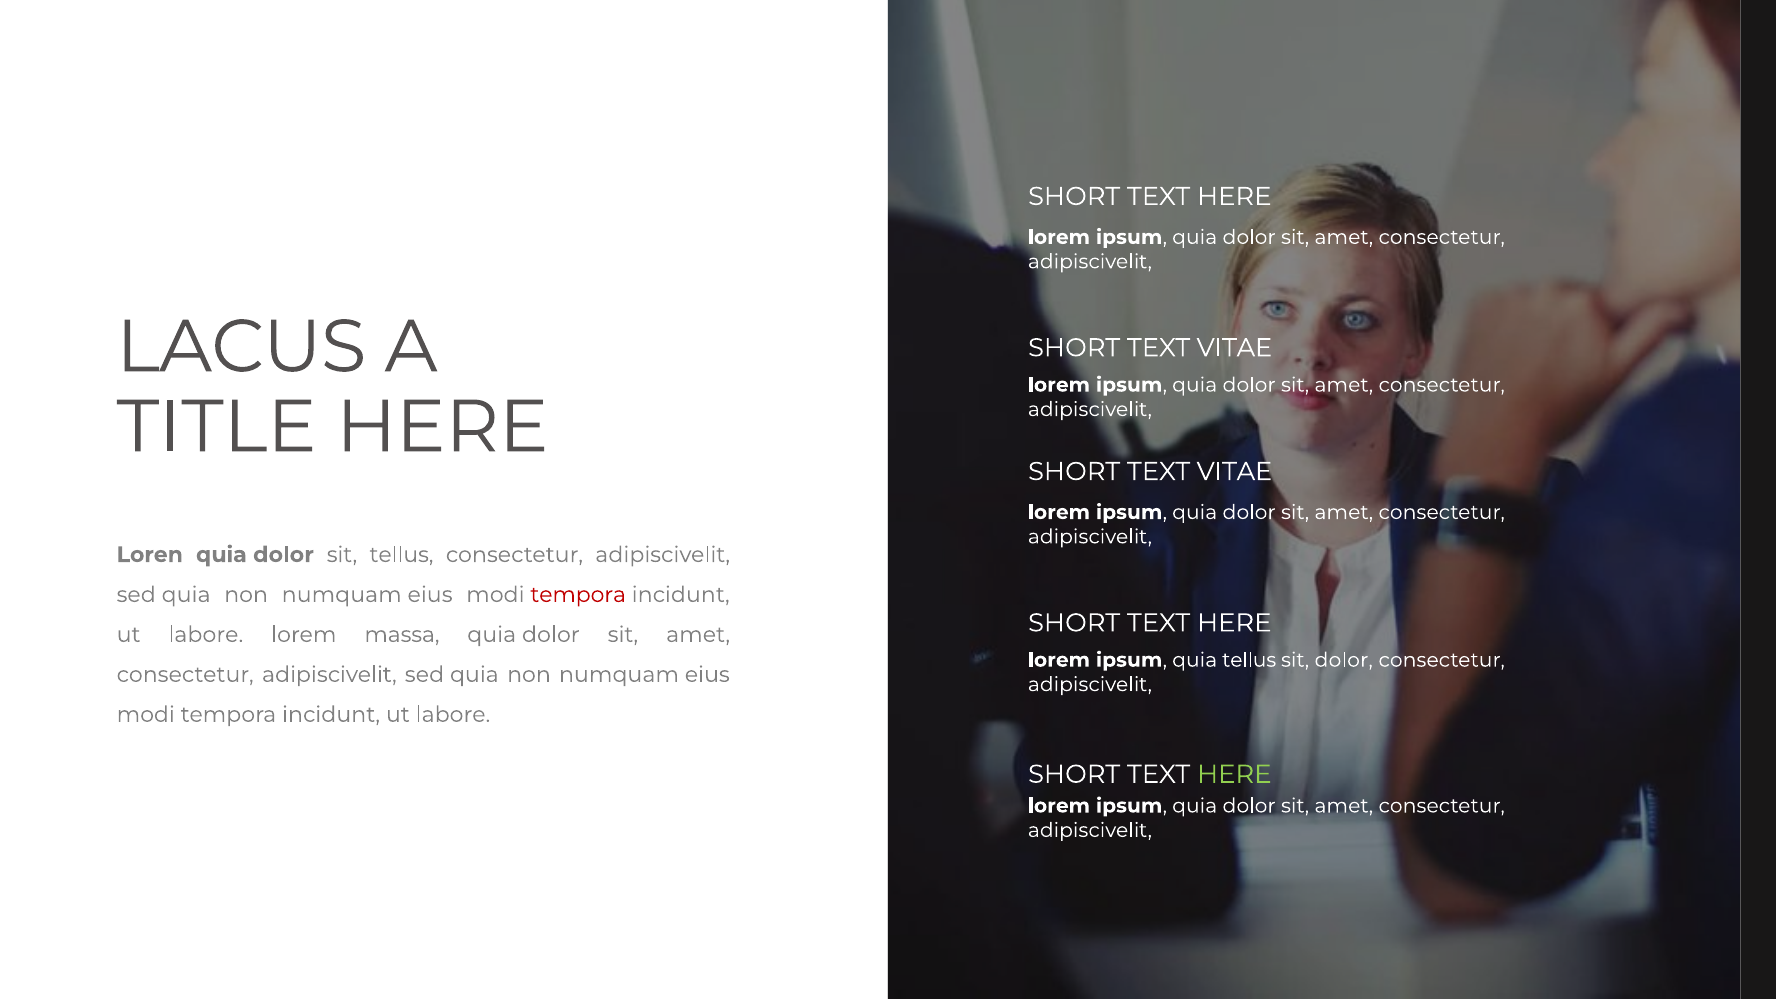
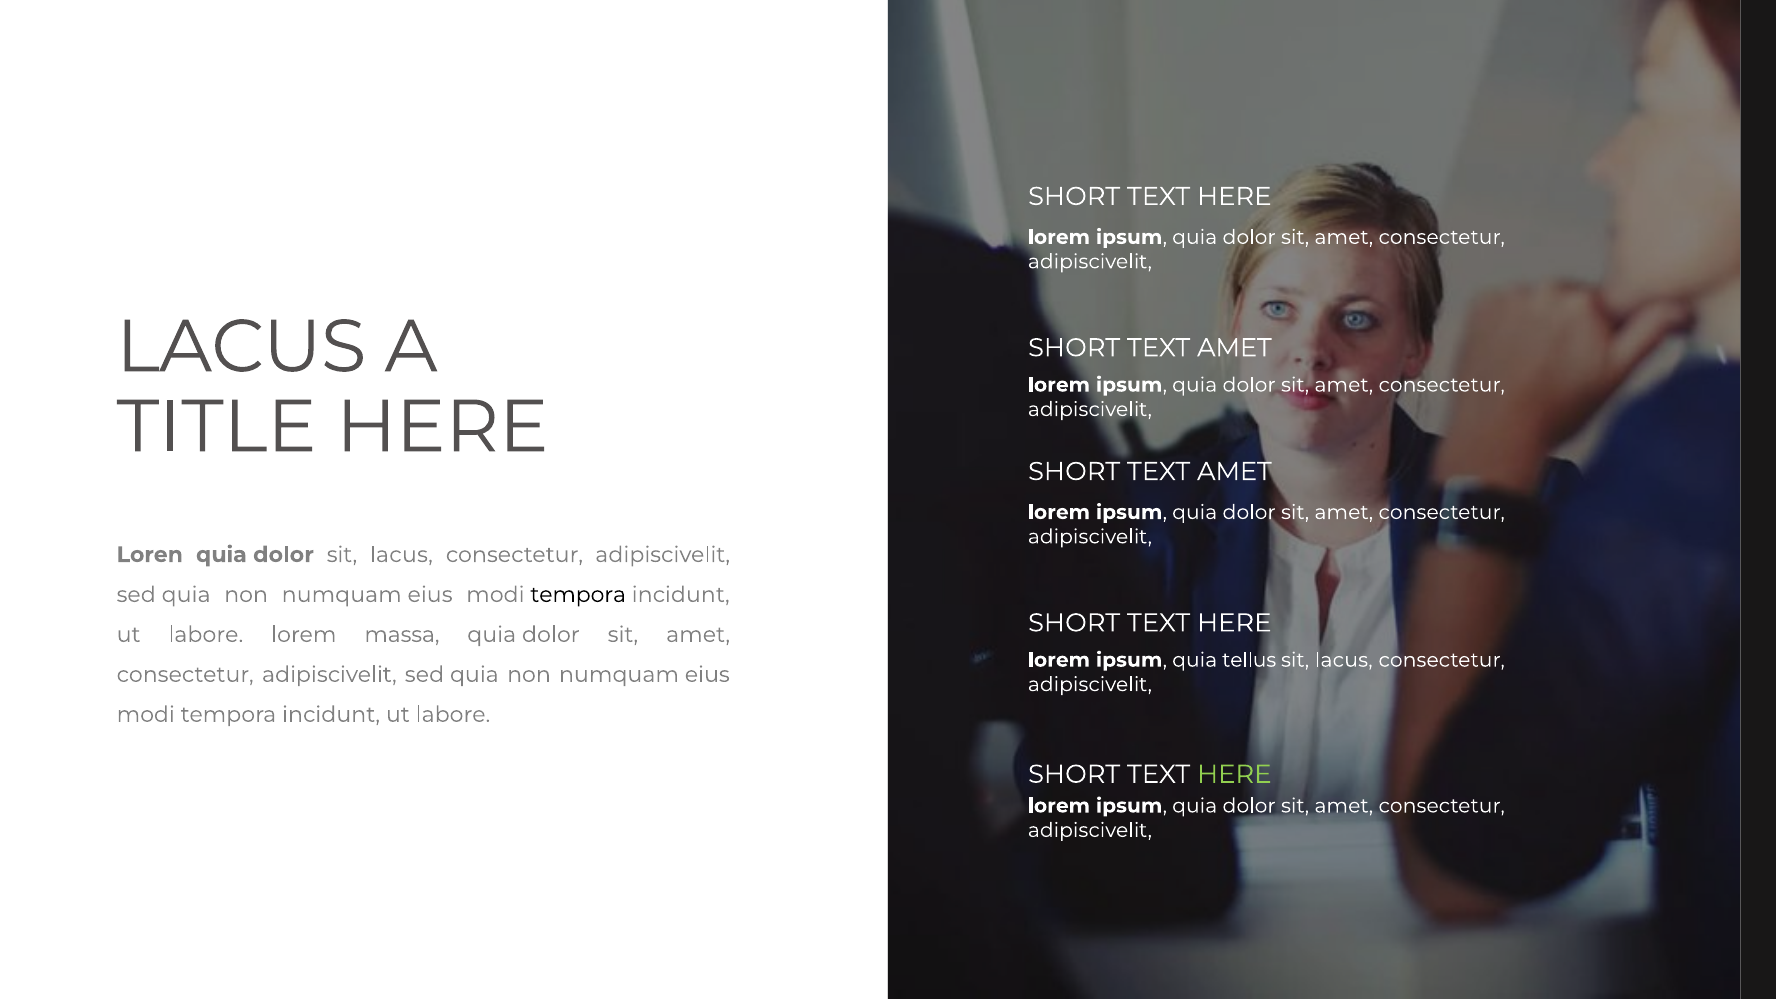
VITAE at (1234, 348): VITAE -> AMET
VITAE at (1234, 472): VITAE -> AMET
dolor sit tellus: tellus -> lacus
tempora at (578, 595) colour: red -> black
dolor at (1344, 660): dolor -> lacus
